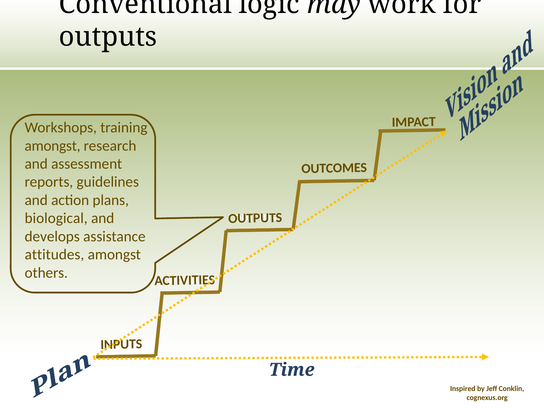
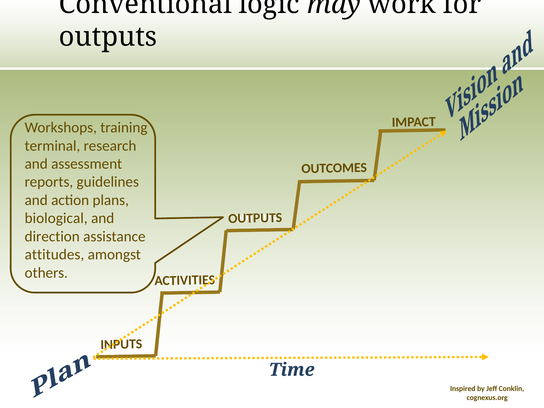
amongst at (53, 146): amongst -> terminal
develops: develops -> direction
